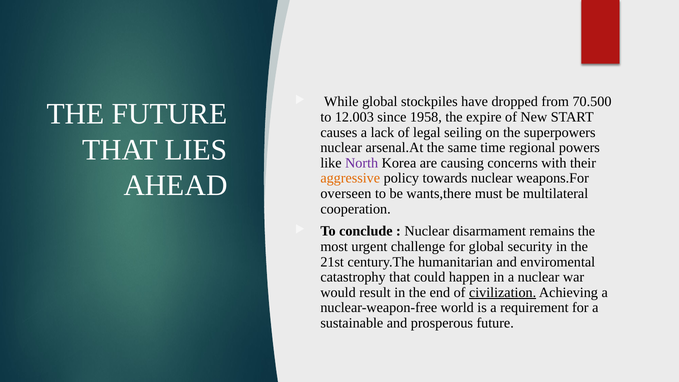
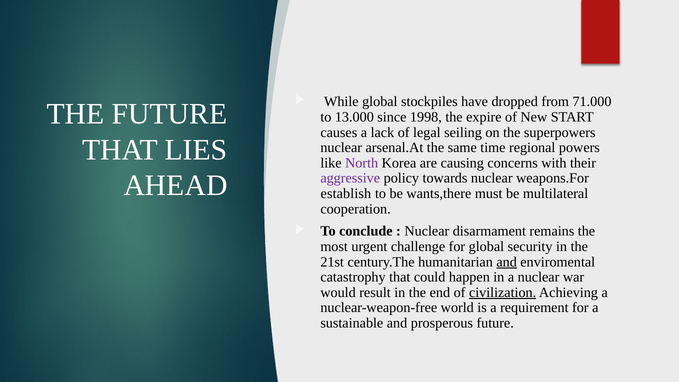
70.500: 70.500 -> 71.000
12.003: 12.003 -> 13.000
1958: 1958 -> 1998
aggressive colour: orange -> purple
overseen: overseen -> establish
and at (507, 262) underline: none -> present
